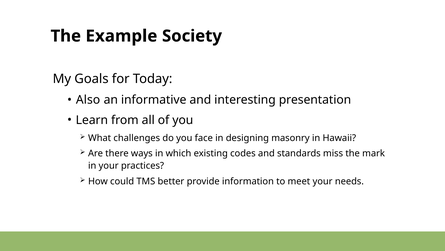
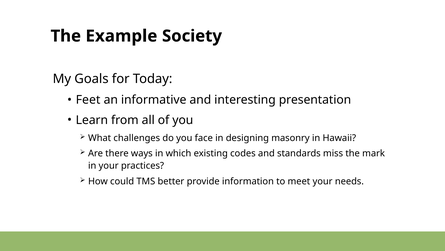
Also: Also -> Feet
